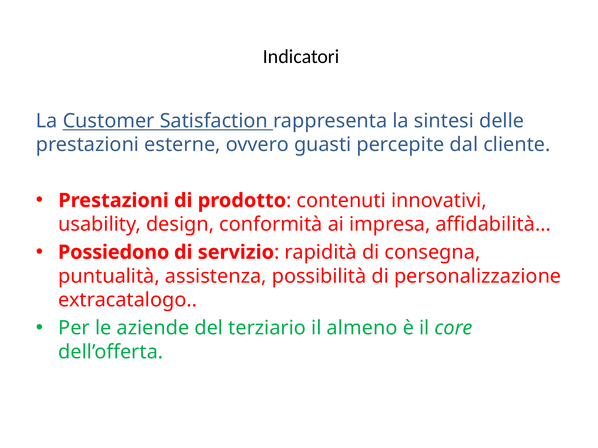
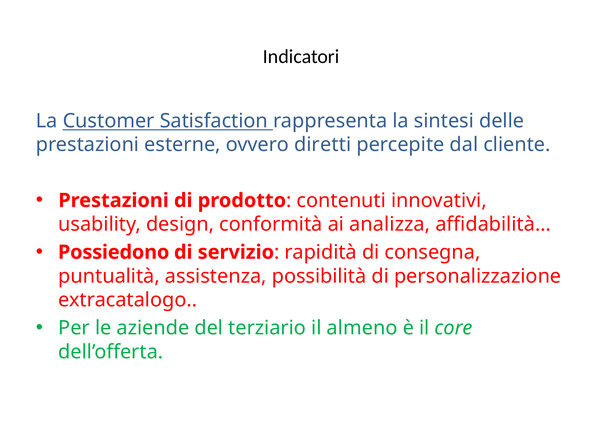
guasti: guasti -> diretti
impresa: impresa -> analizza
